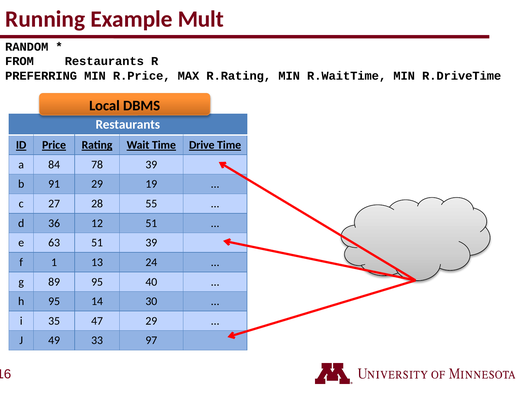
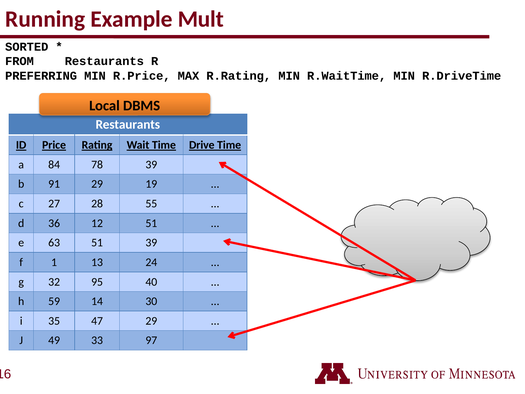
RANDOM: RANDOM -> SORTED
89: 89 -> 32
h 95: 95 -> 59
